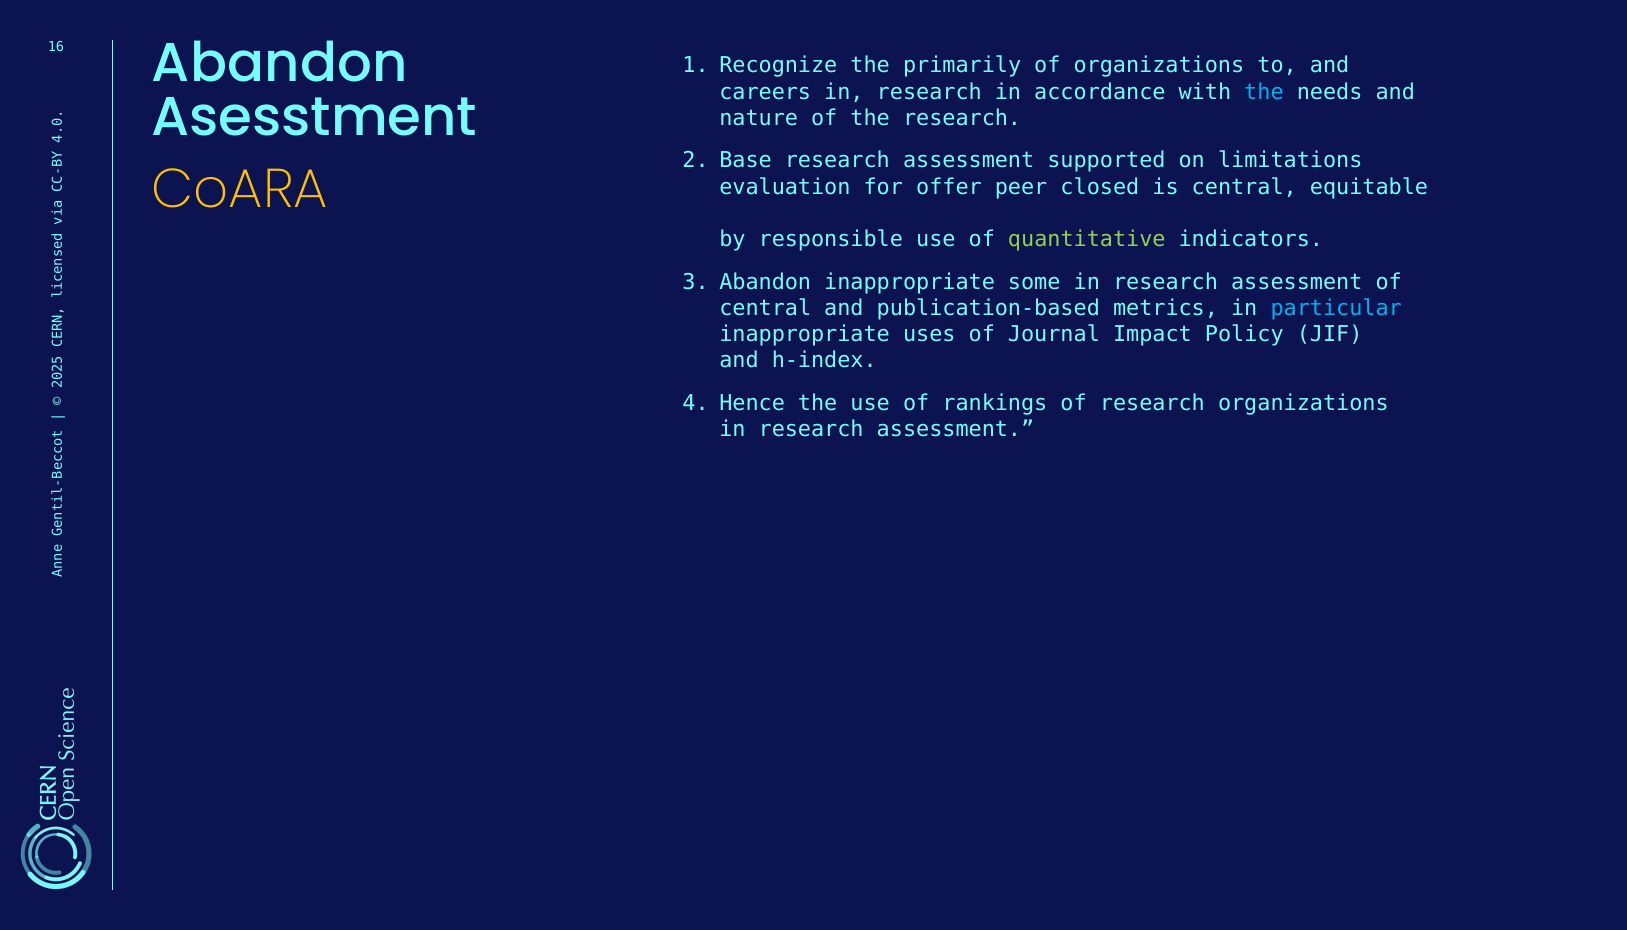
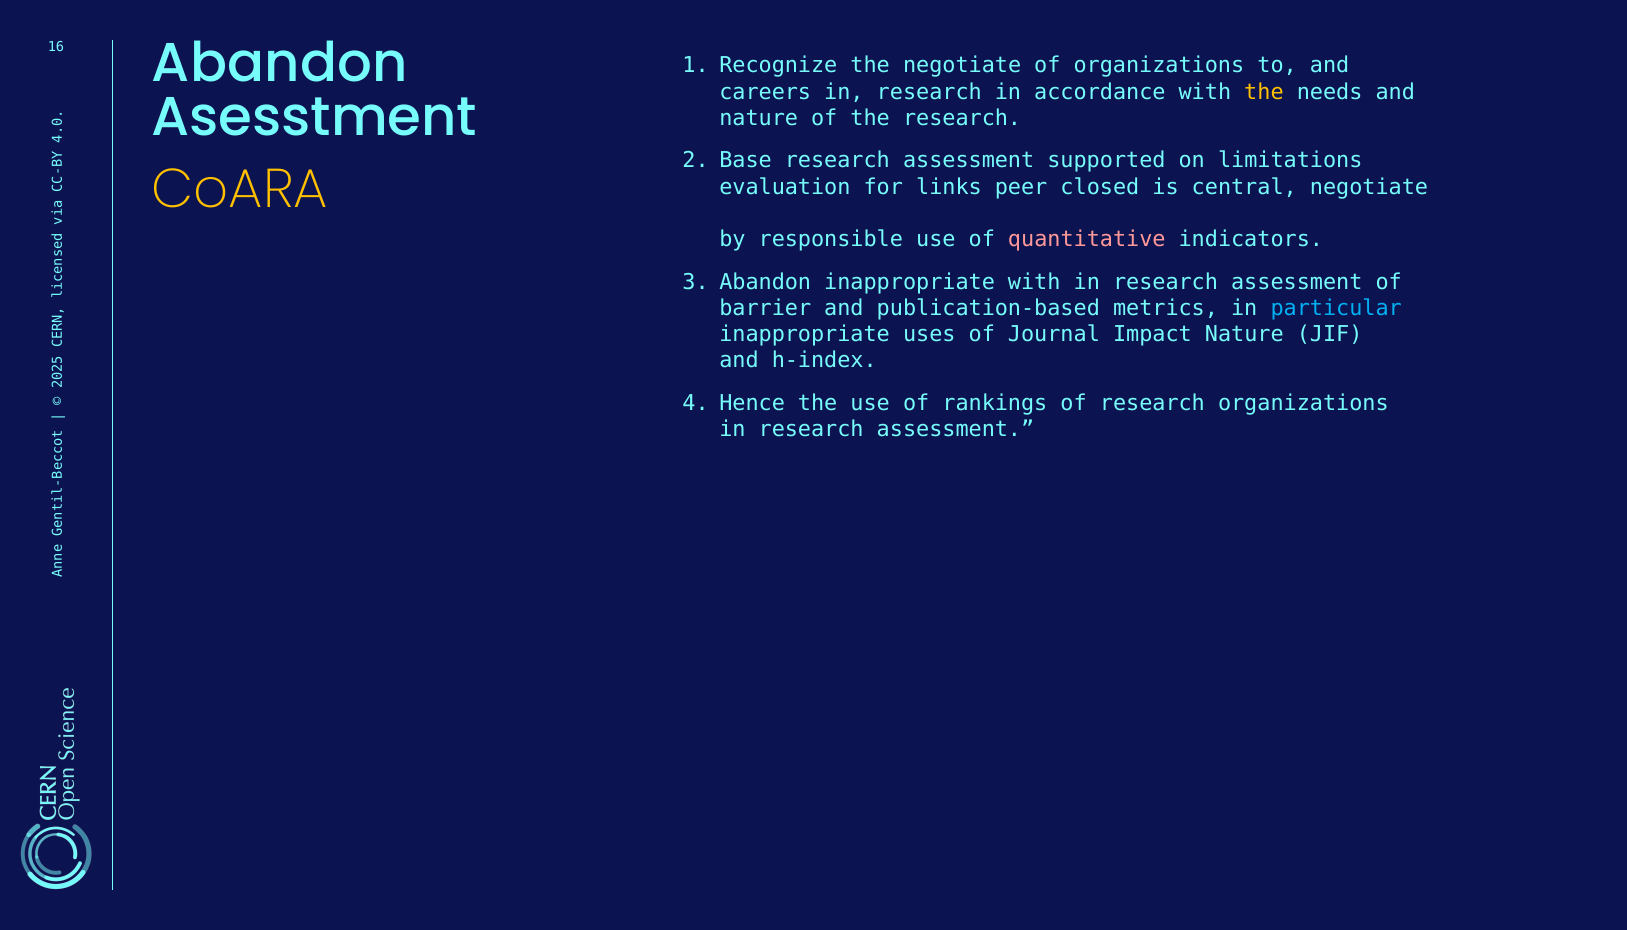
the primarily: primarily -> negotiate
the at (1264, 92) colour: light blue -> yellow
offer: offer -> links
central equitable: equitable -> negotiate
quantitative colour: light green -> pink
inappropriate some: some -> with
central at (765, 308): central -> barrier
Impact Policy: Policy -> Nature
